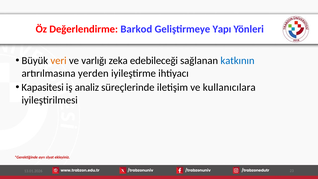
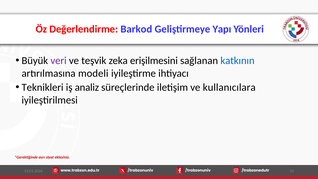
veri colour: orange -> purple
varlığı: varlığı -> teşvik
edebileceği: edebileceği -> erişilmesini
yerden: yerden -> modeli
Kapasitesi: Kapasitesi -> Teknikleri
